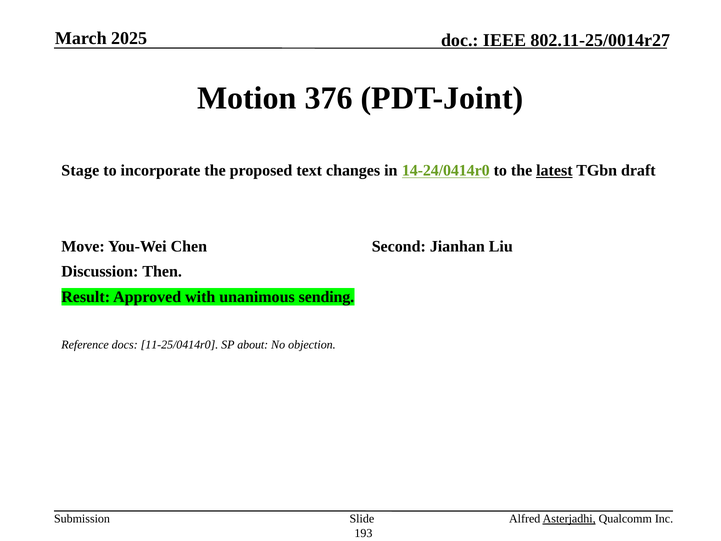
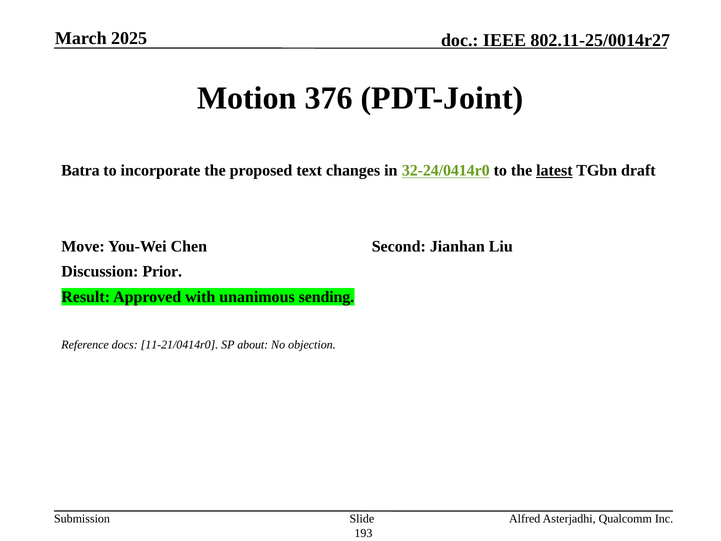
Stage: Stage -> Batra
14-24/0414r0: 14-24/0414r0 -> 32-24/0414r0
Then: Then -> Prior
11-25/0414r0: 11-25/0414r0 -> 11-21/0414r0
Asterjadhi underline: present -> none
